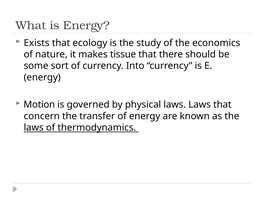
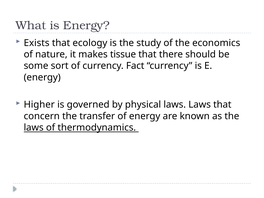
Into: Into -> Fact
Motion: Motion -> Higher
